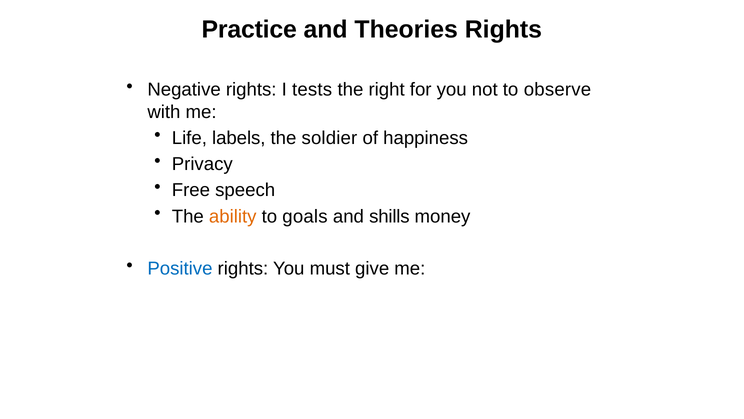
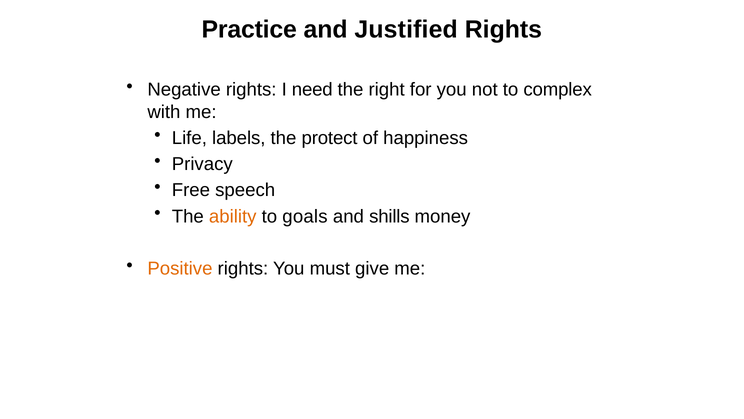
Theories: Theories -> Justified
tests: tests -> need
observe: observe -> complex
soldier: soldier -> protect
Positive colour: blue -> orange
